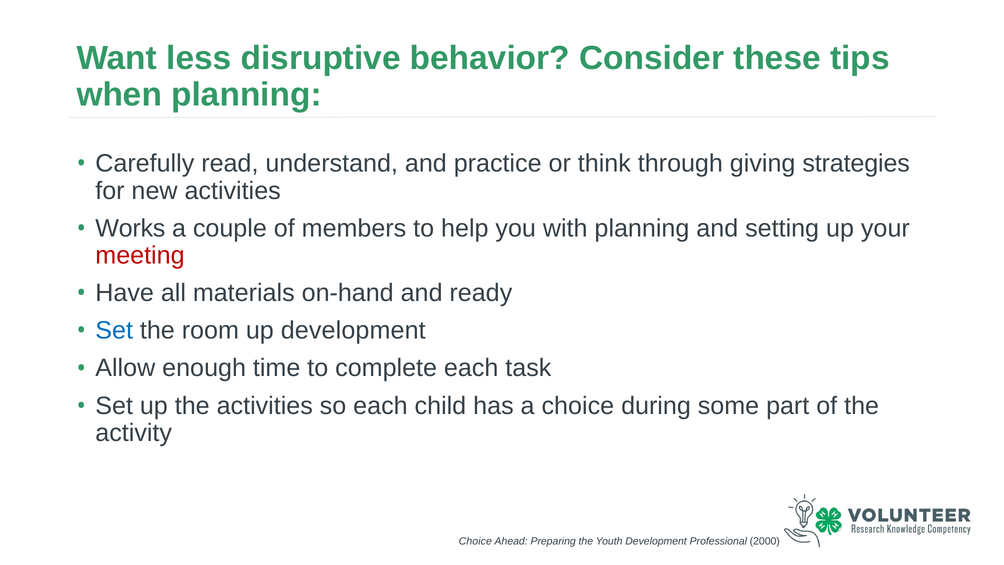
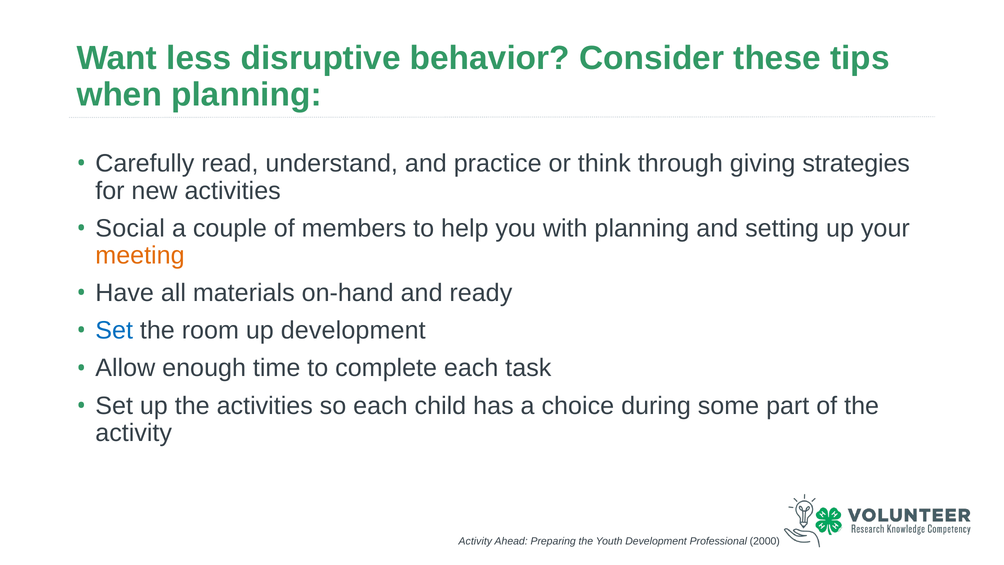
Works: Works -> Social
meeting colour: red -> orange
Choice at (475, 541): Choice -> Activity
